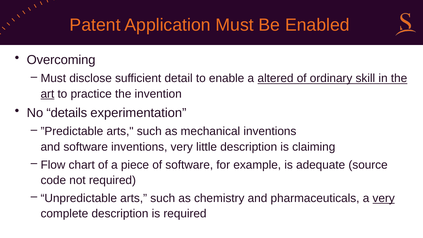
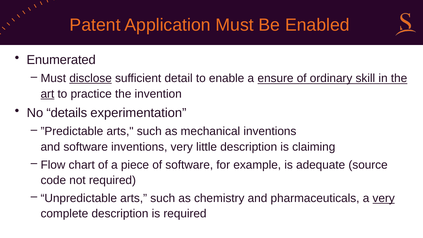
Overcoming: Overcoming -> Enumerated
disclose underline: none -> present
altered: altered -> ensure
